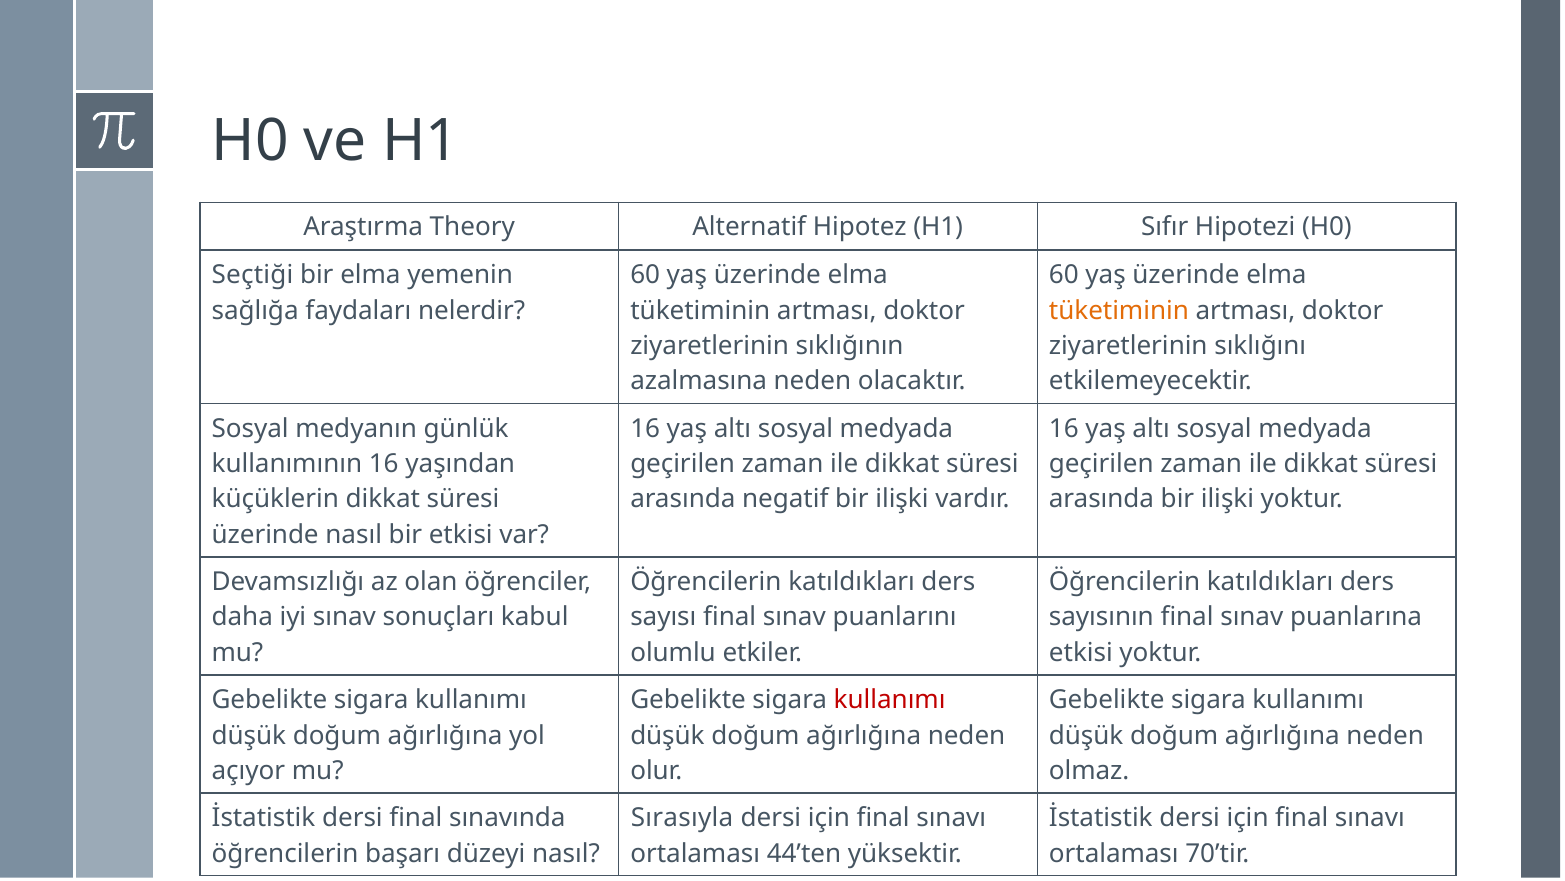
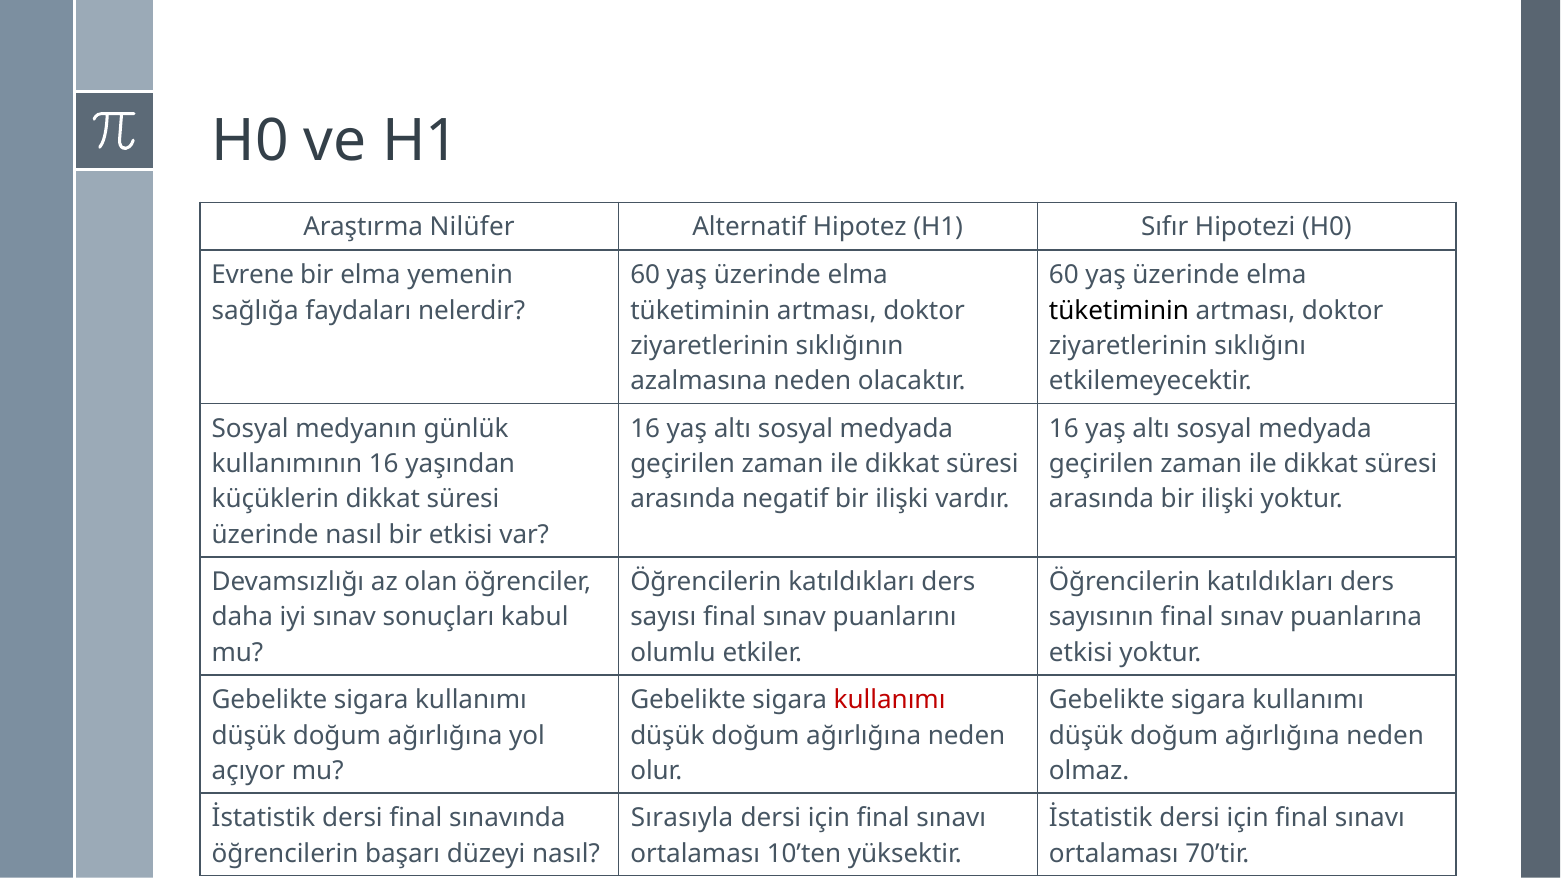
Theory: Theory -> Nilüfer
Seçtiği: Seçtiği -> Evrene
tüketiminin at (1119, 310) colour: orange -> black
44’ten: 44’ten -> 10’ten
